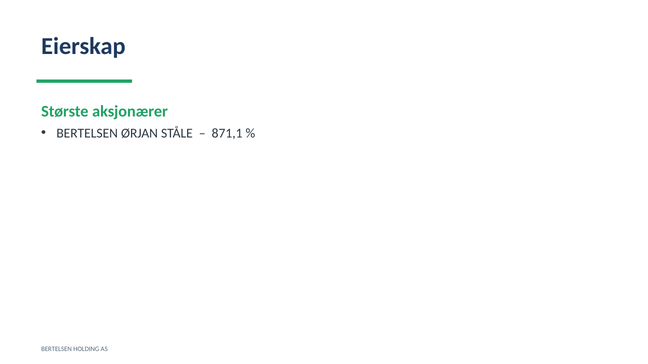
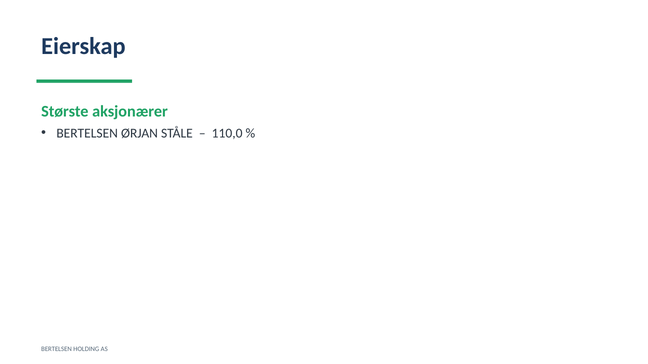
871,1: 871,1 -> 110,0
